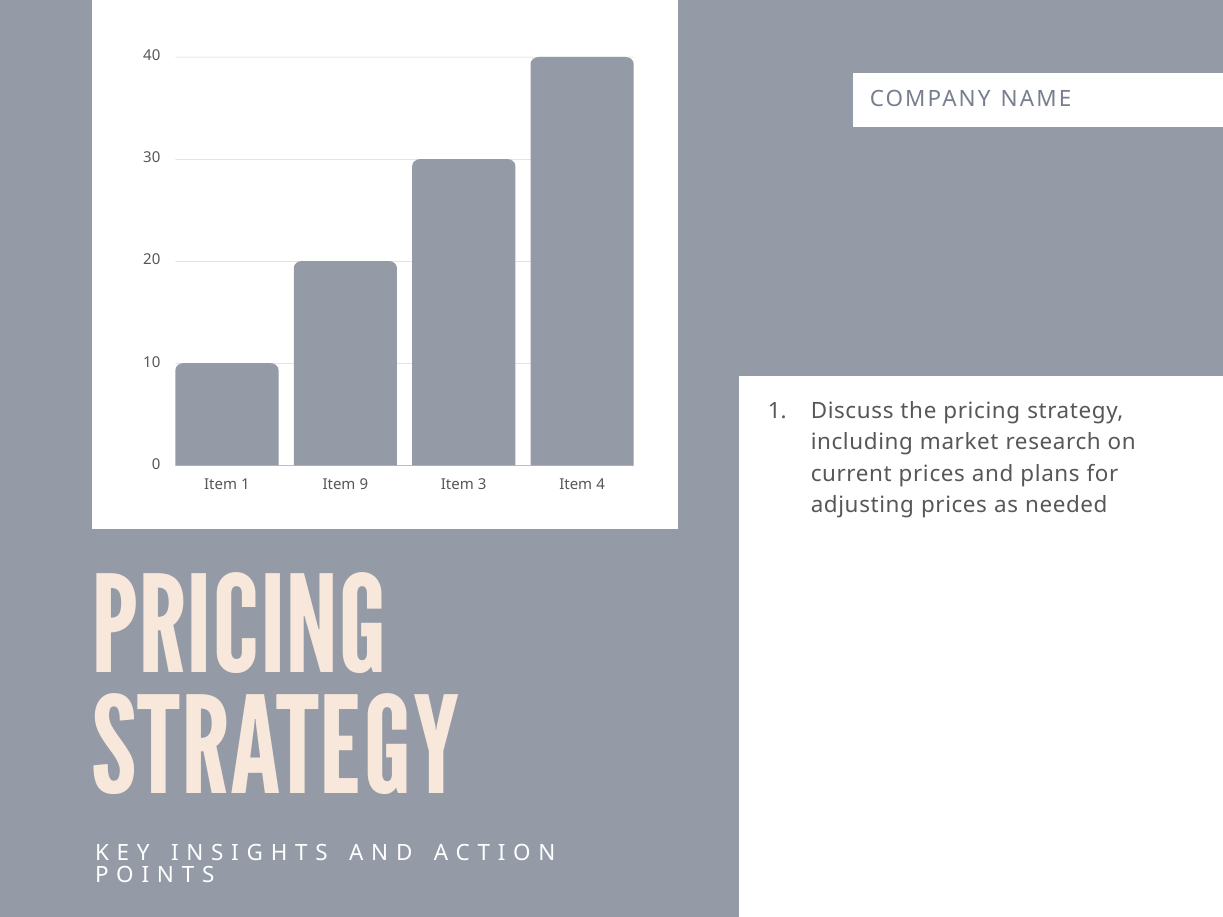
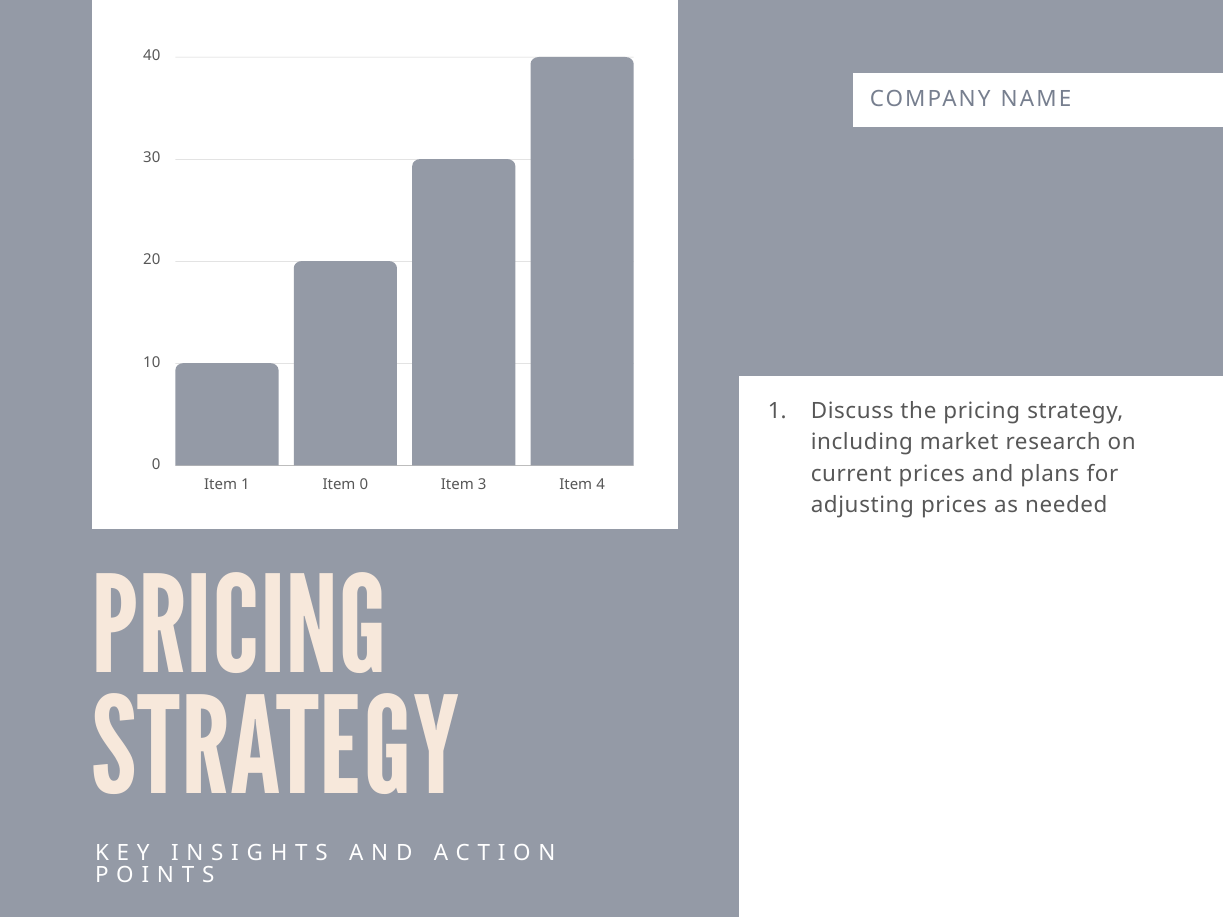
Item 9: 9 -> 0
